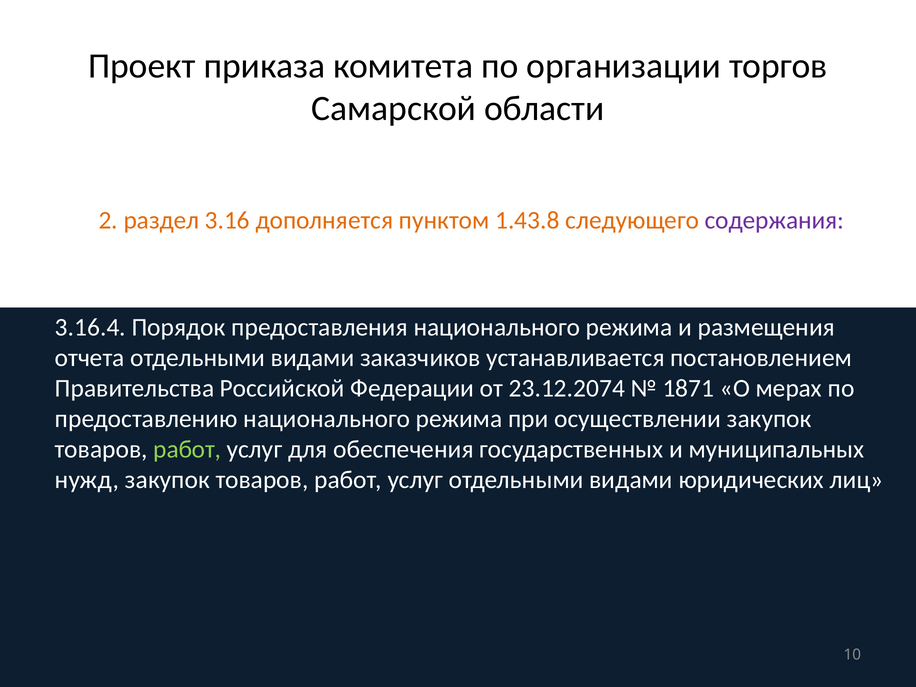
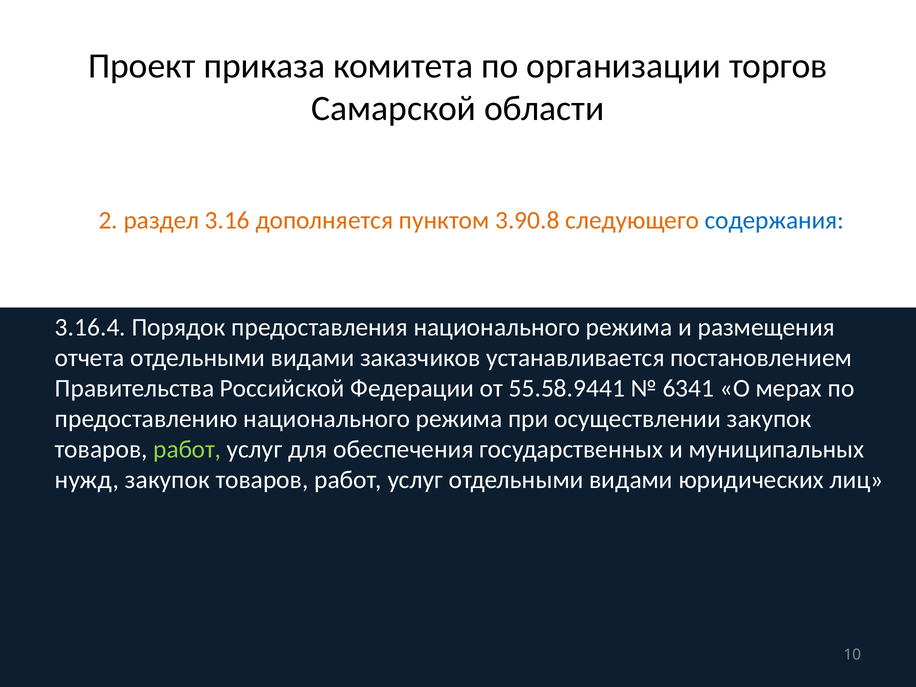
1.43.8: 1.43.8 -> 3.90.8
содержания colour: purple -> blue
23.12.2074: 23.12.2074 -> 55.58.9441
1871: 1871 -> 6341
